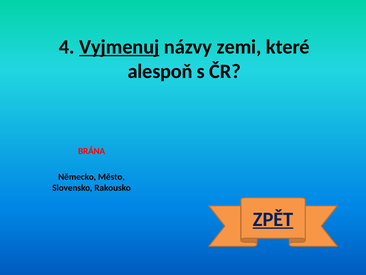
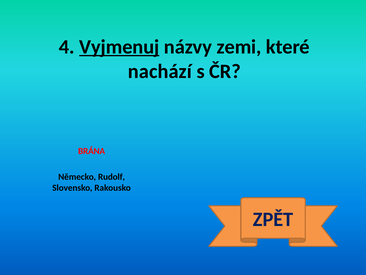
alespoň: alespoň -> nachází
Město: Město -> Rudolf
ZPĚT underline: present -> none
